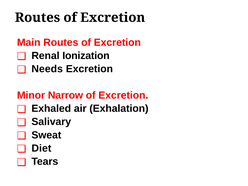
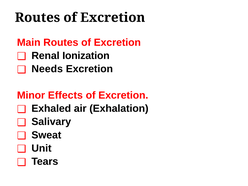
Narrow: Narrow -> Effects
Diet: Diet -> Unit
